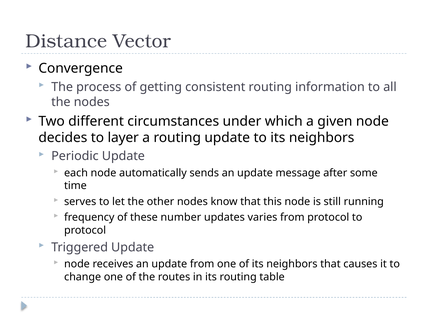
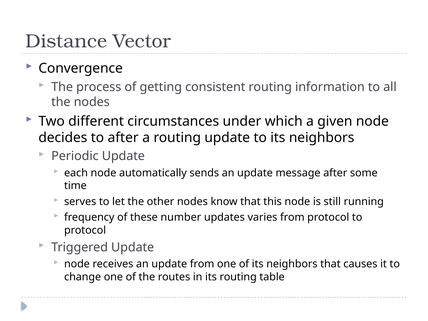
to layer: layer -> after
